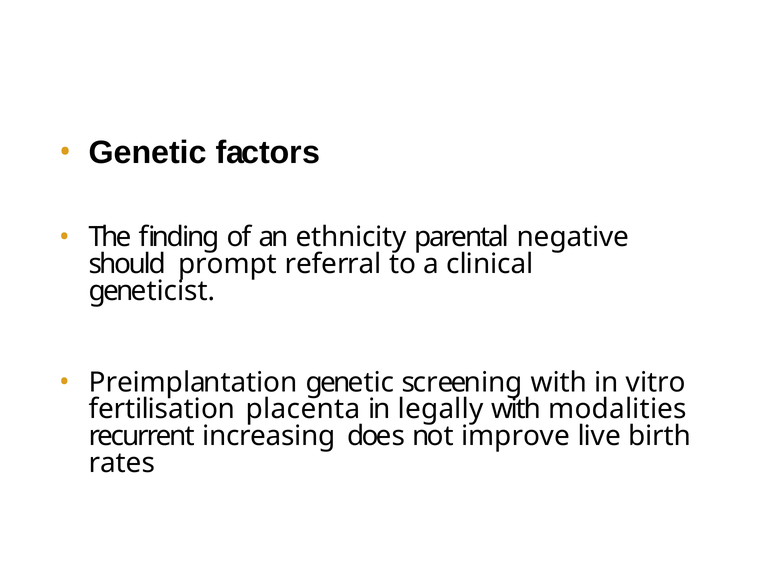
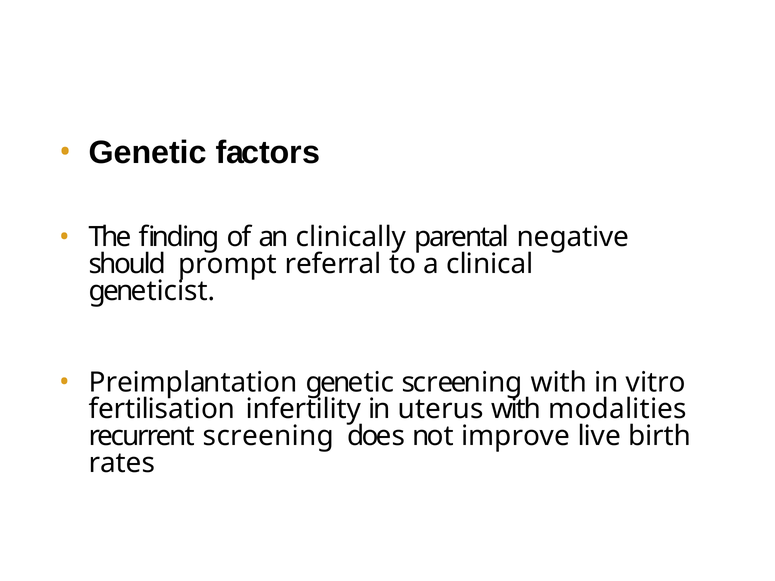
ethnicity: ethnicity -> clinically
placenta: placenta -> infertility
legally: legally -> uterus
recurrent increasing: increasing -> screening
